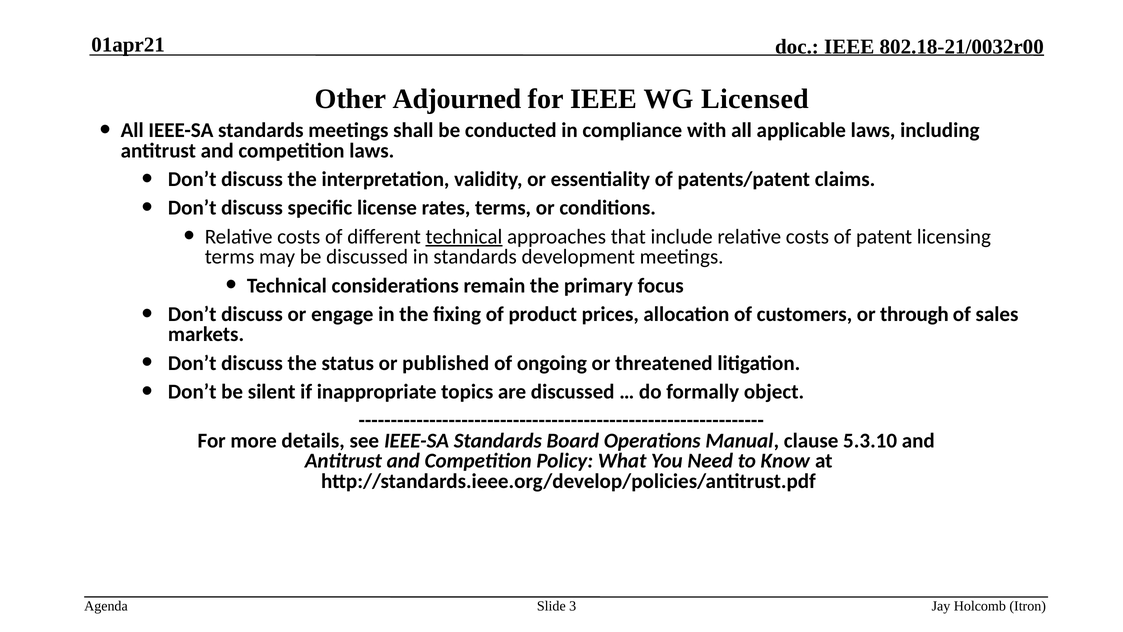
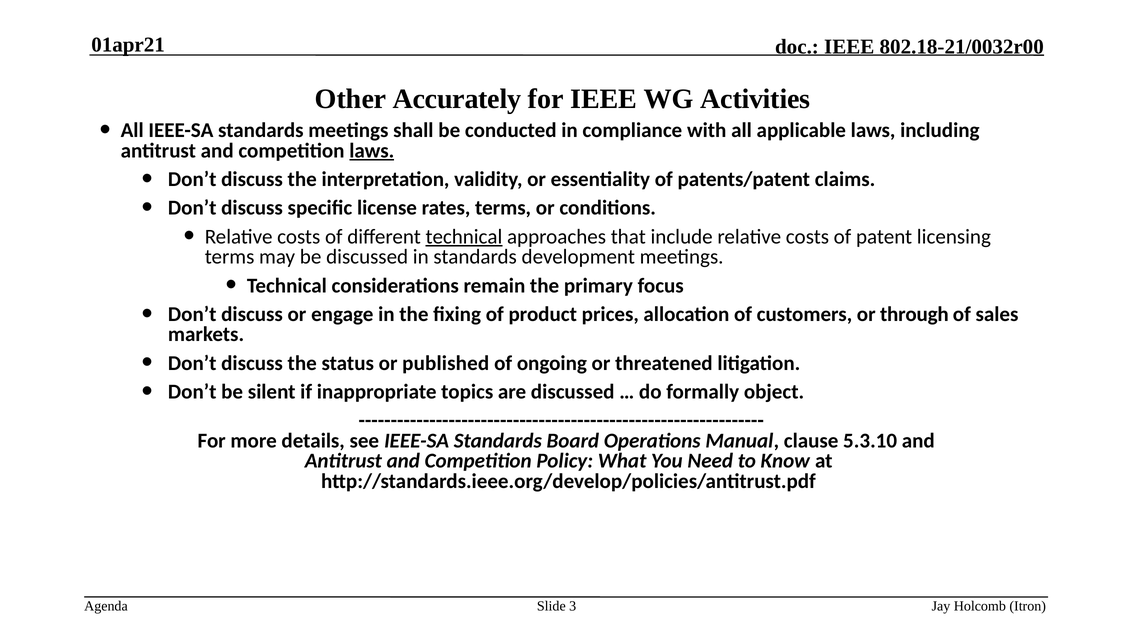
Adjourned: Adjourned -> Accurately
Licensed: Licensed -> Activities
laws at (372, 151) underline: none -> present
